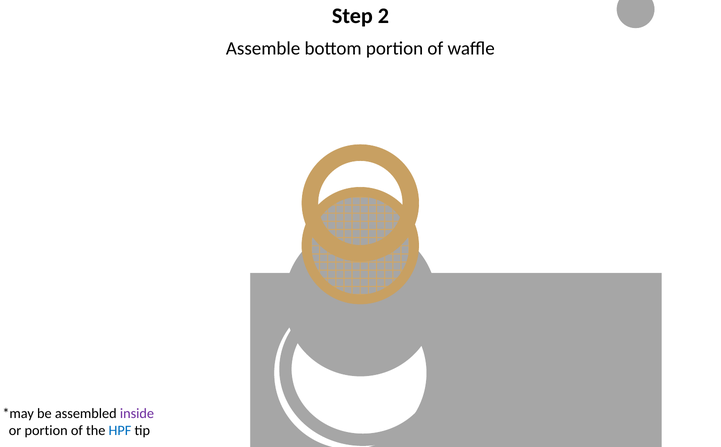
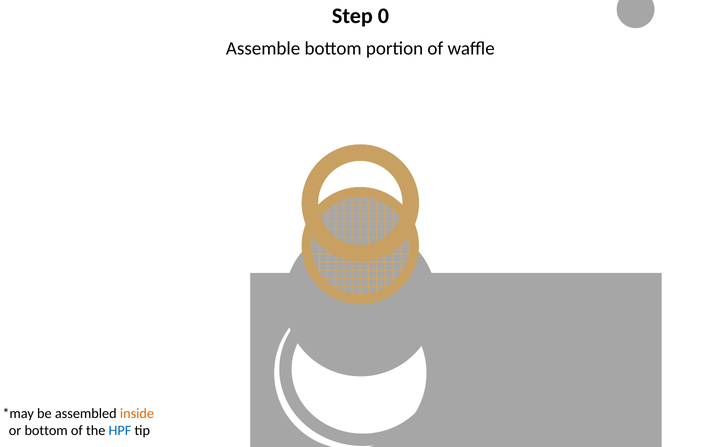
2: 2 -> 0
inside colour: purple -> orange
or portion: portion -> bottom
